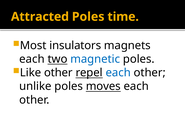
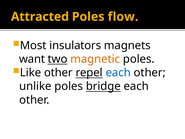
time: time -> flow
each at (32, 59): each -> want
magnetic colour: blue -> orange
moves: moves -> bridge
